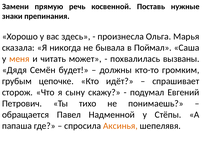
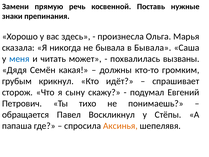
в Поймал: Поймал -> Бывала
меня colour: orange -> blue
будет: будет -> какая
цепочке: цепочке -> крикнул
Надменной: Надменной -> Воскликнул
